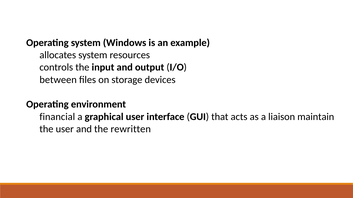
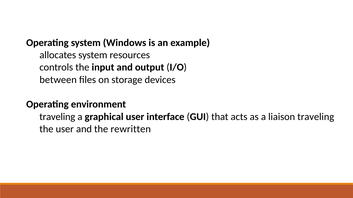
financial at (57, 117): financial -> traveling
liaison maintain: maintain -> traveling
